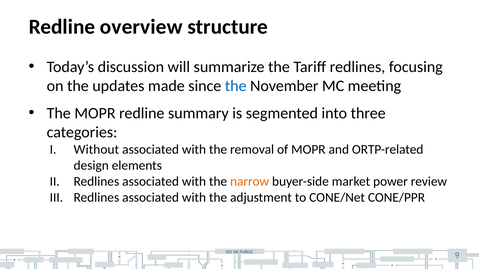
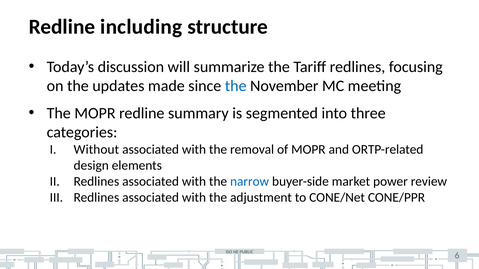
overview: overview -> including
narrow colour: orange -> blue
9: 9 -> 6
